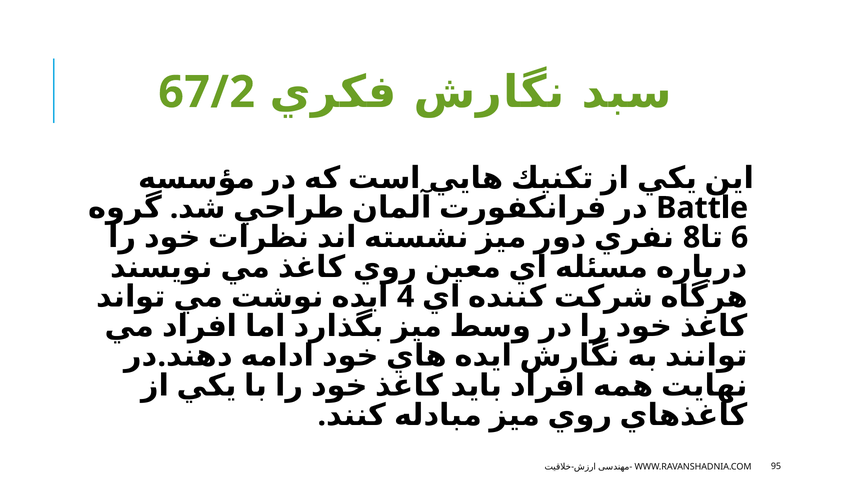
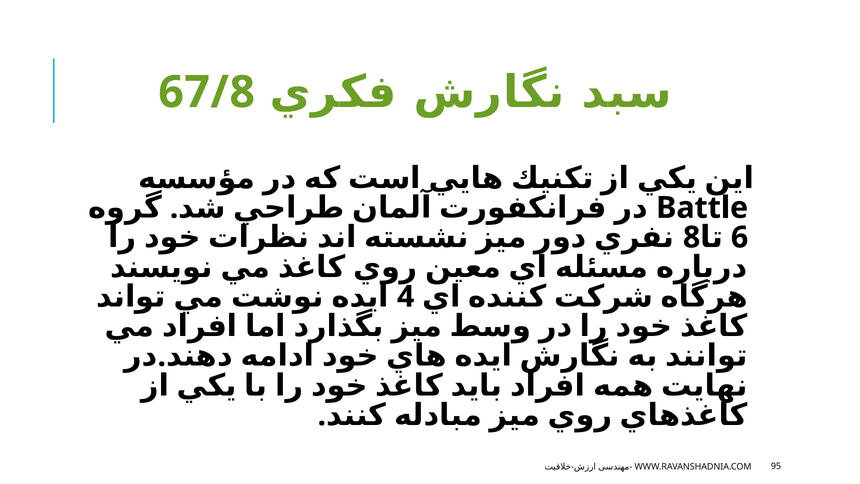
67/2: 67/2 -> 67/8
